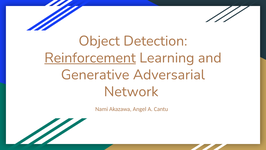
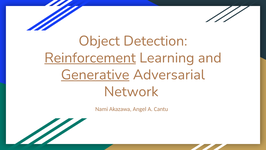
Generative underline: none -> present
